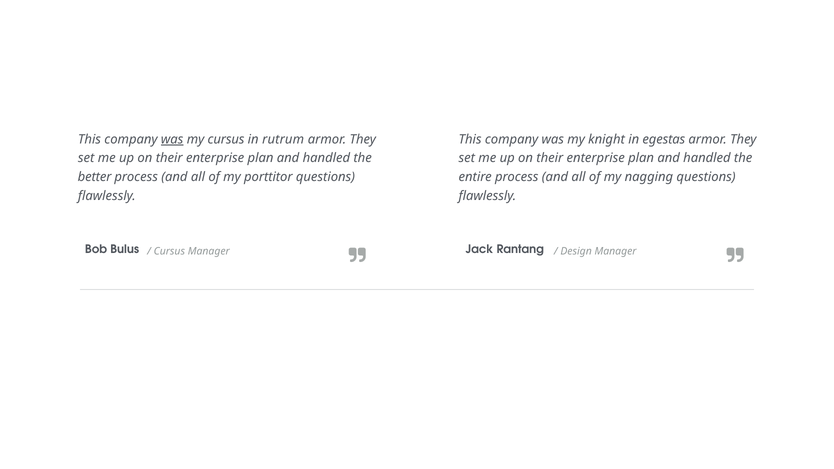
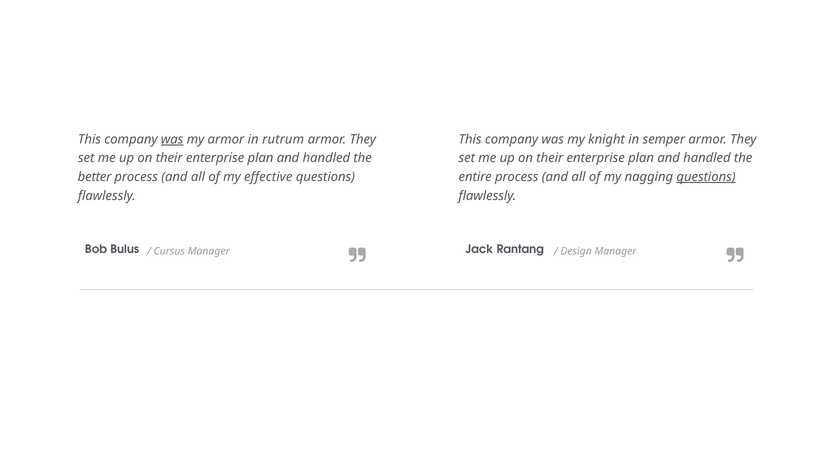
my cursus: cursus -> armor
egestas: egestas -> semper
porttitor: porttitor -> effective
questions at (706, 177) underline: none -> present
